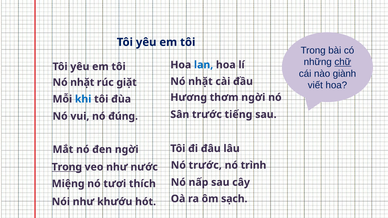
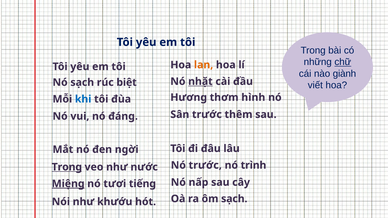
lan colour: blue -> orange
nhặt at (200, 82) underline: none -> present
nhặt at (82, 82): nhặt -> sạch
giặt: giặt -> biệt
thơm ngời: ngời -> hình
tiếng: tiếng -> thêm
đúng: đúng -> đáng
Miệng underline: none -> present
thích: thích -> tiếng
